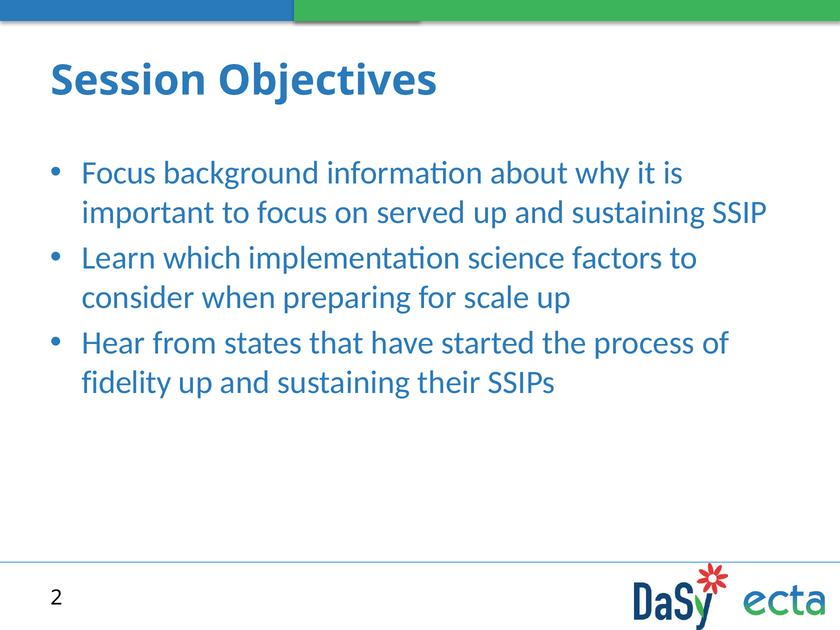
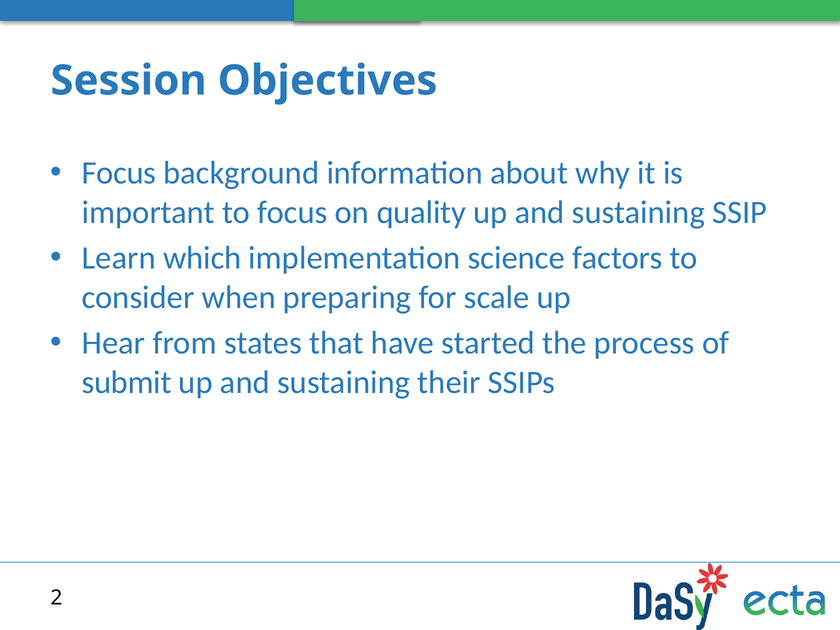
served: served -> quality
fidelity: fidelity -> submit
